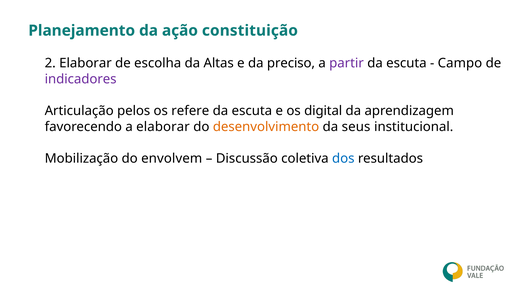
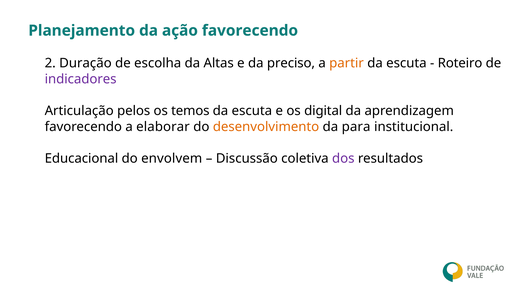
ação constituição: constituição -> favorecendo
2 Elaborar: Elaborar -> Duração
partir colour: purple -> orange
Campo: Campo -> Roteiro
refere: refere -> temos
seus: seus -> para
Mobilização: Mobilização -> Educacional
dos colour: blue -> purple
